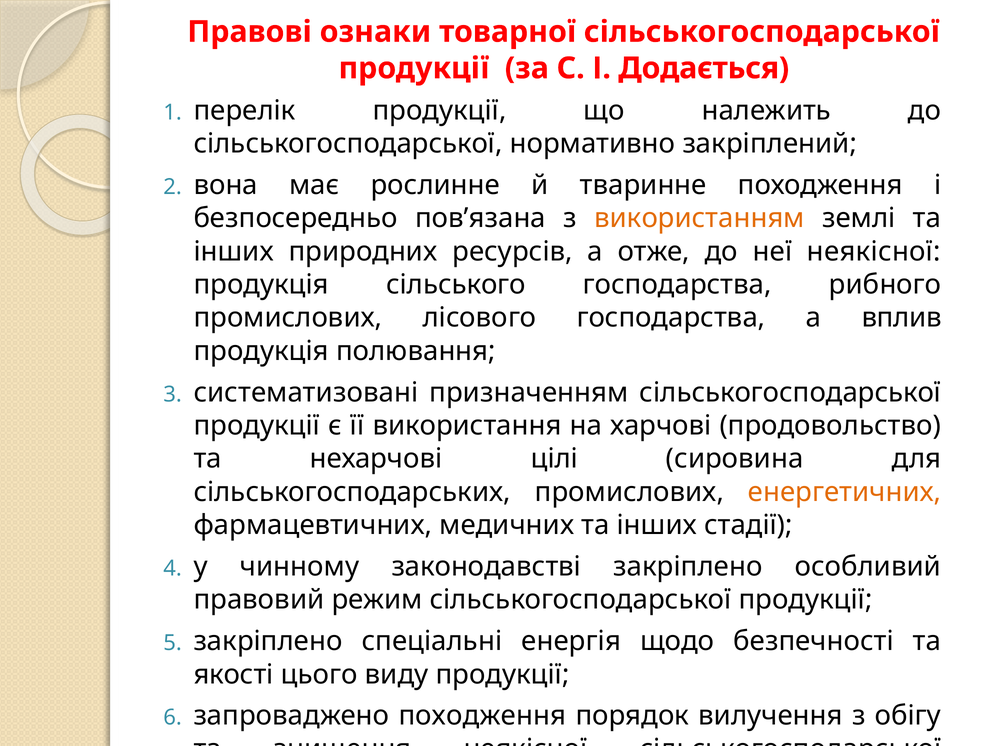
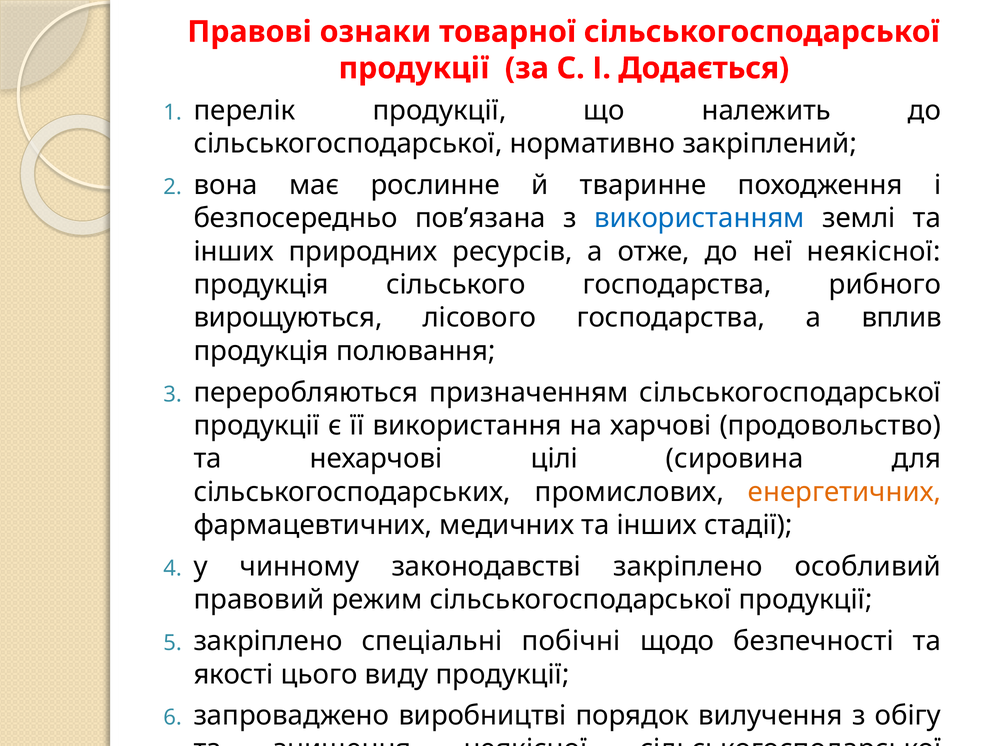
використанням colour: orange -> blue
промислових at (288, 318): промислових -> вирощуються
систематизовані: систематизовані -> переробляються
енергія: енергія -> побічні
запроваджено походження: походження -> виробництві
